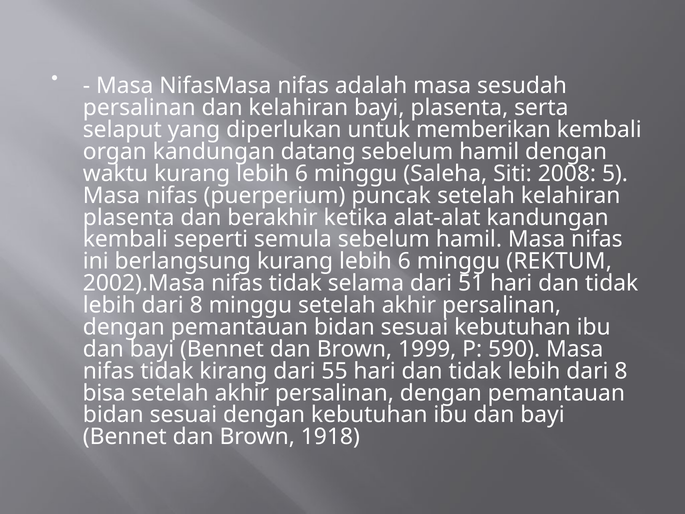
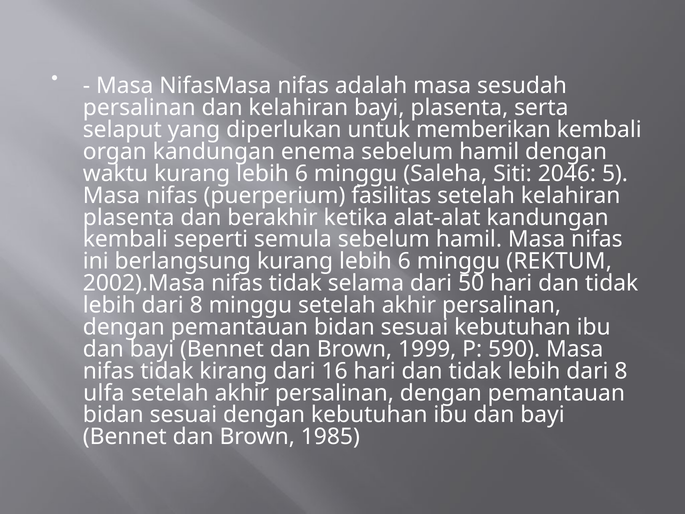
datang: datang -> enema
2008: 2008 -> 2046
puncak: puncak -> fasilitas
51: 51 -> 50
55: 55 -> 16
bisa: bisa -> ulfa
1918: 1918 -> 1985
